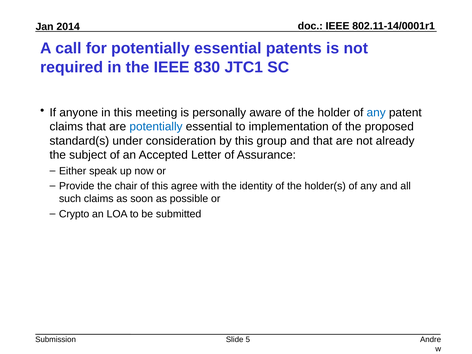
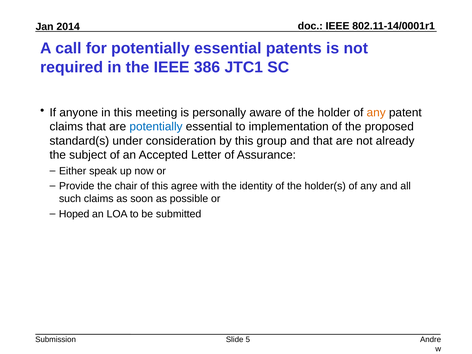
830: 830 -> 386
any at (376, 113) colour: blue -> orange
Crypto: Crypto -> Hoped
